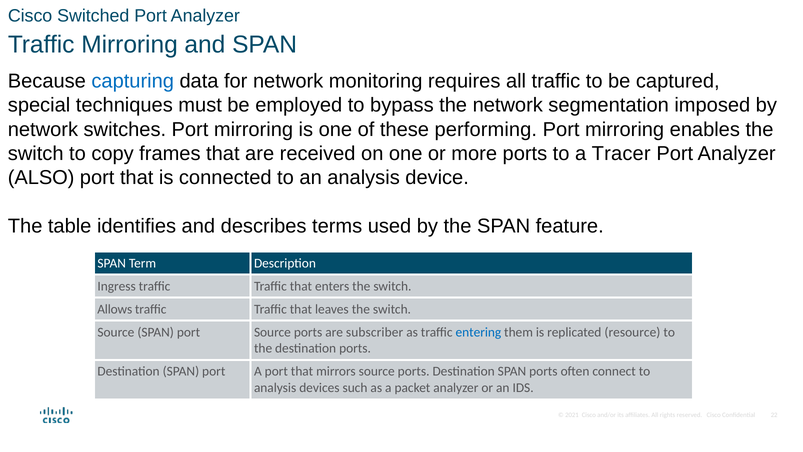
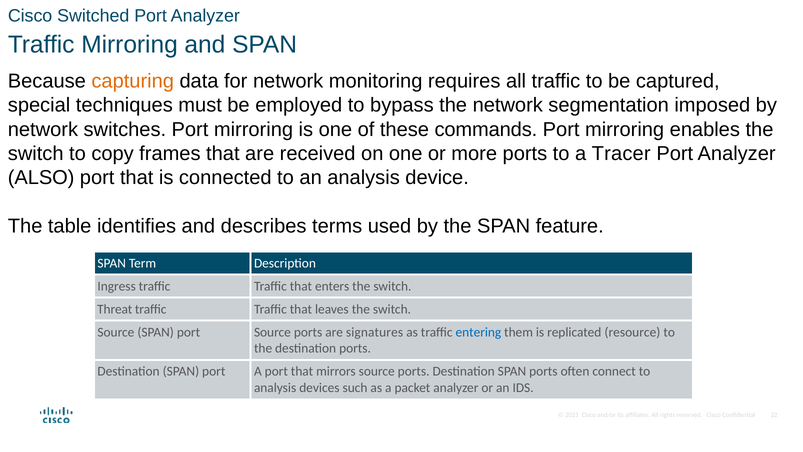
capturing colour: blue -> orange
performing: performing -> commands
Allows: Allows -> Threat
subscriber: subscriber -> signatures
